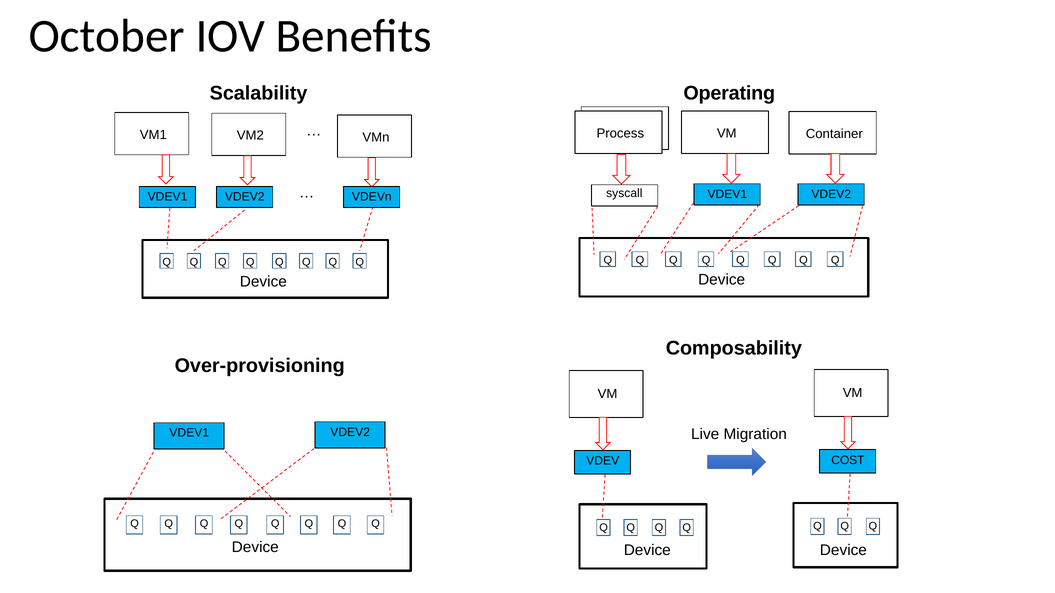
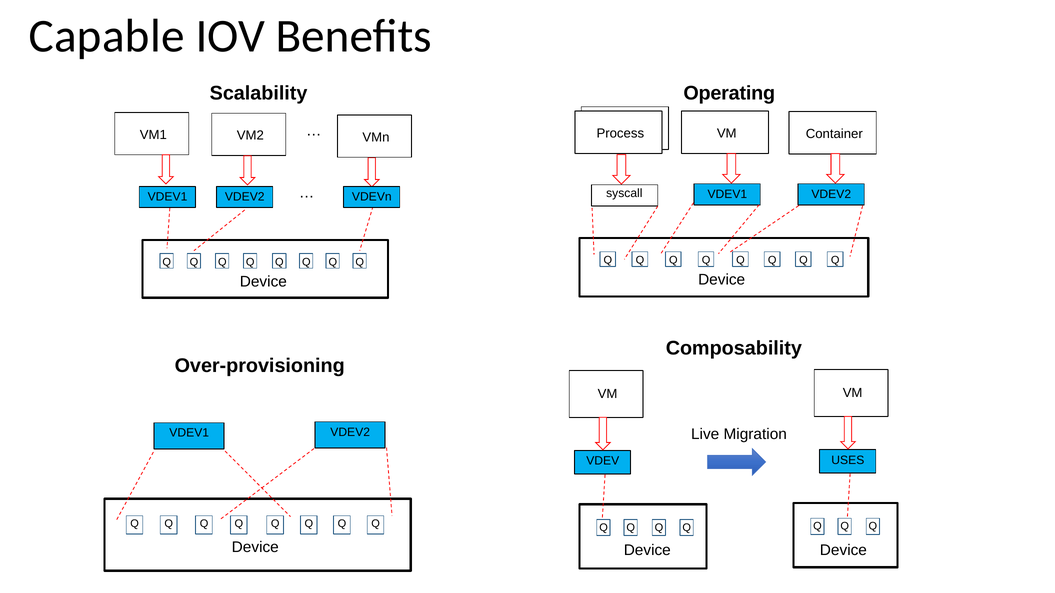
October: October -> Capable
COST: COST -> USES
